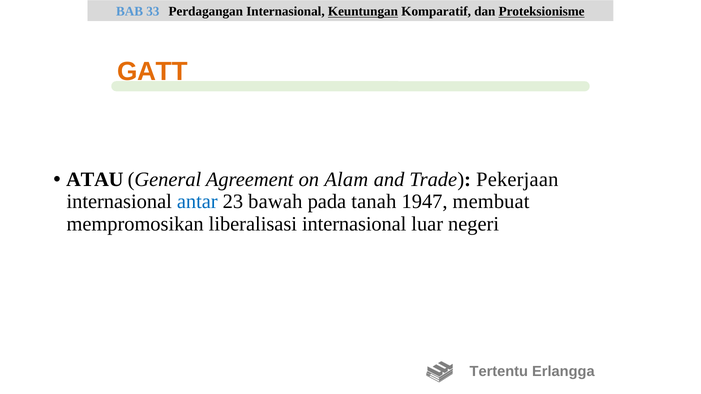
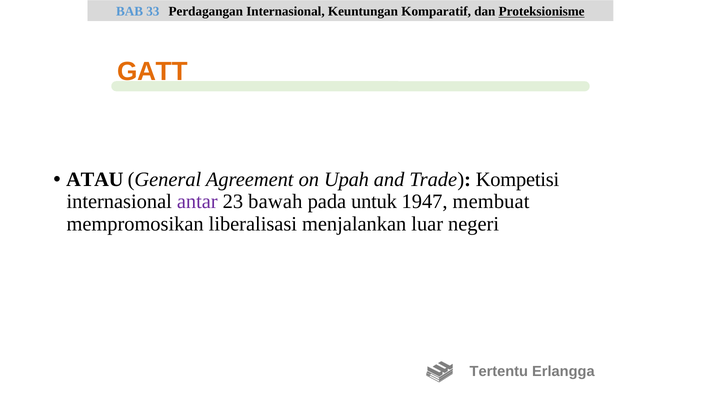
Keuntungan underline: present -> none
Alam: Alam -> Upah
Pekerjaan: Pekerjaan -> Kompetisi
antar colour: blue -> purple
tanah: tanah -> untuk
liberalisasi internasional: internasional -> menjalankan
